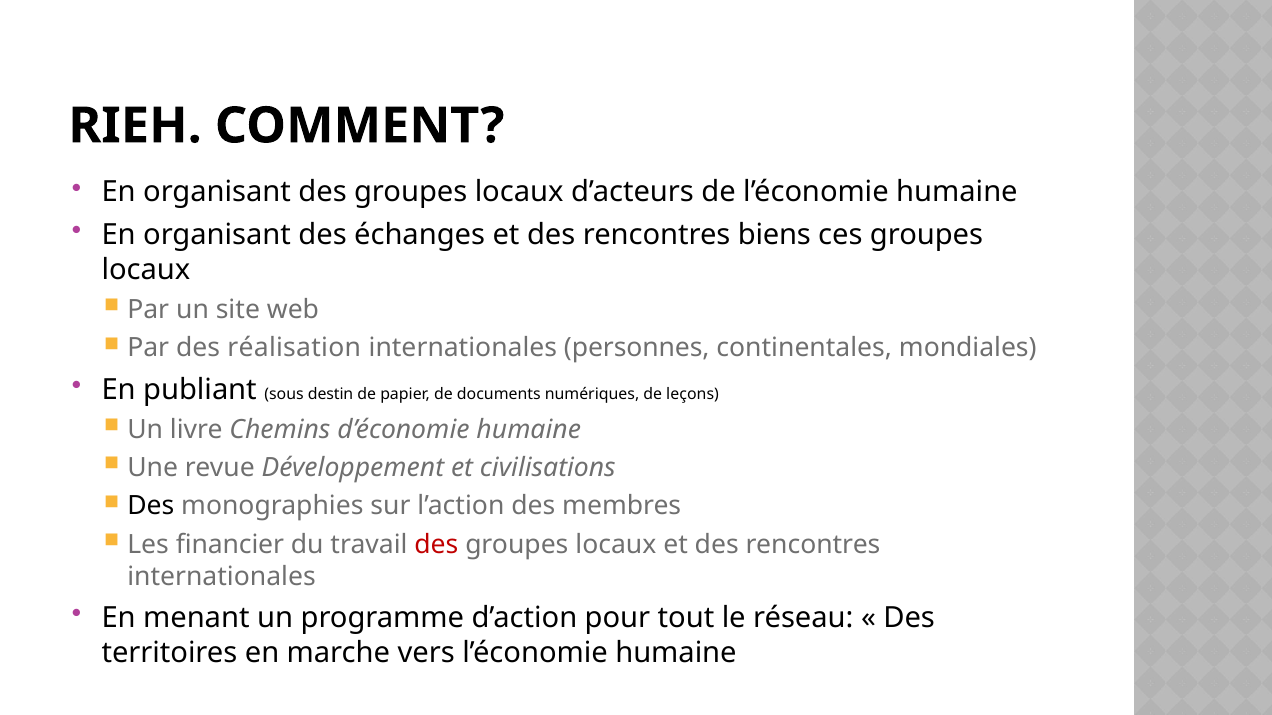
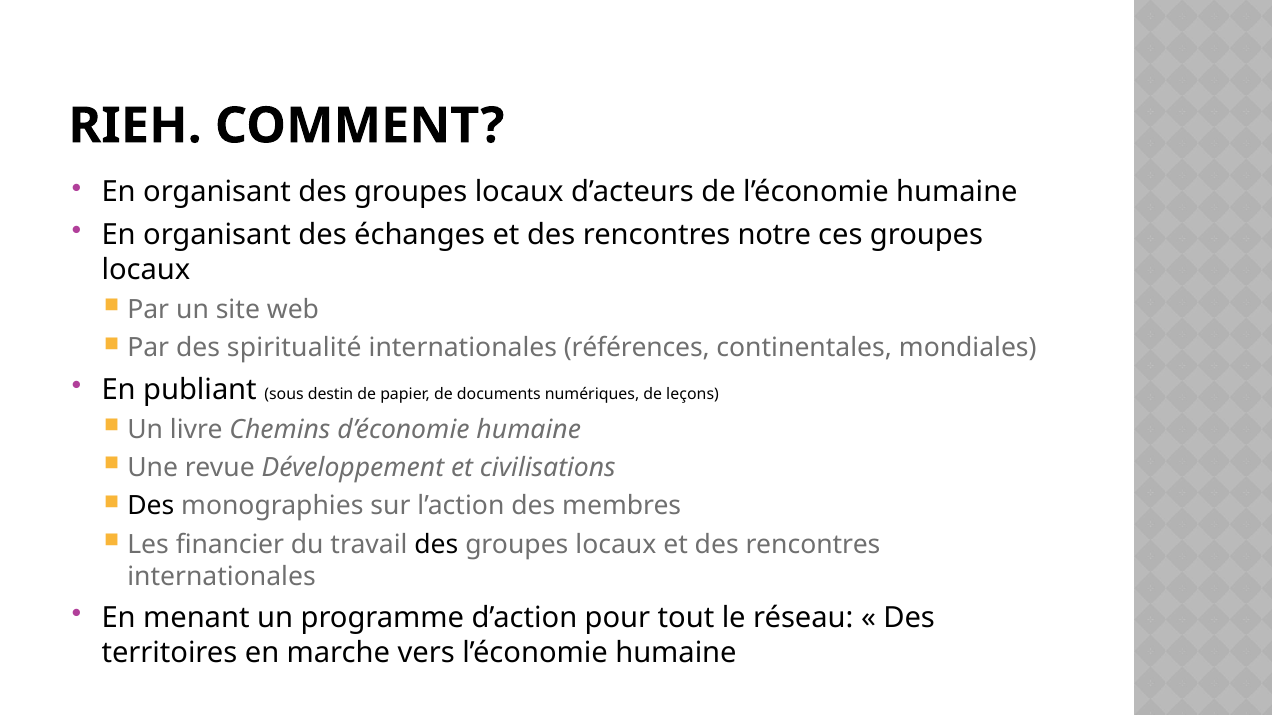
biens: biens -> notre
réalisation: réalisation -> spiritualité
personnes: personnes -> références
des at (436, 545) colour: red -> black
